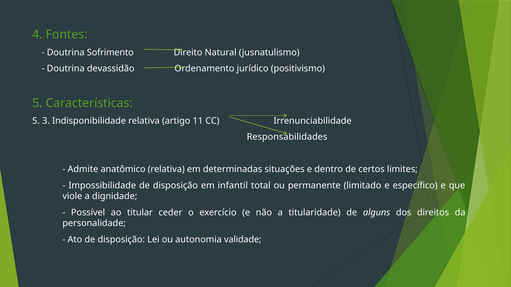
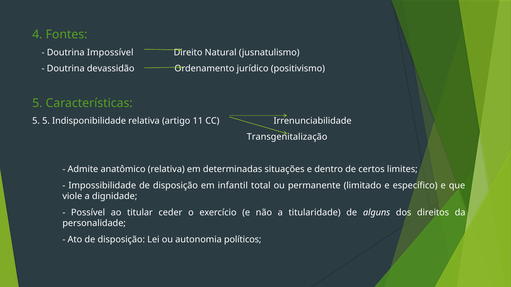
Sofrimento: Sofrimento -> Impossível
5 3: 3 -> 5
Responsabilidades: Responsabilidades -> Transgenitalização
validade: validade -> políticos
